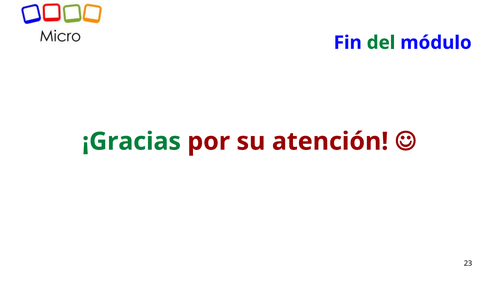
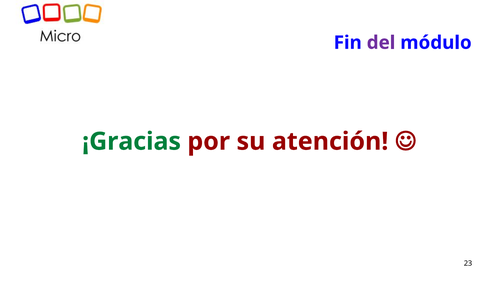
del colour: green -> purple
